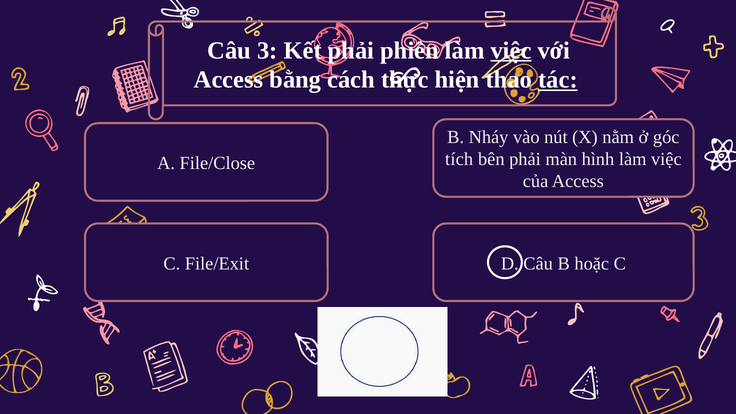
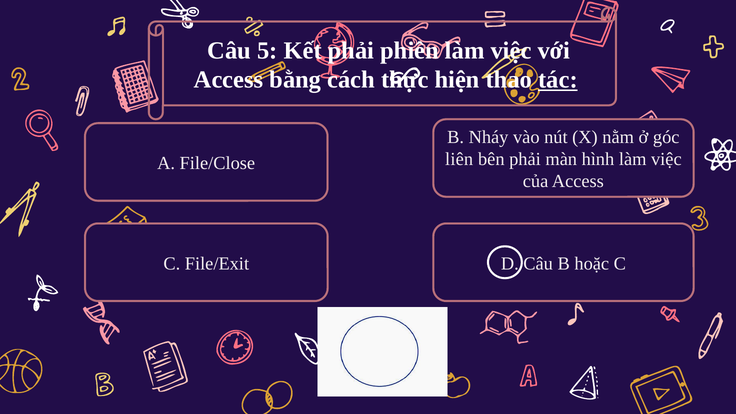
3: 3 -> 5
việc at (511, 50) underline: present -> none
tích: tích -> liên
